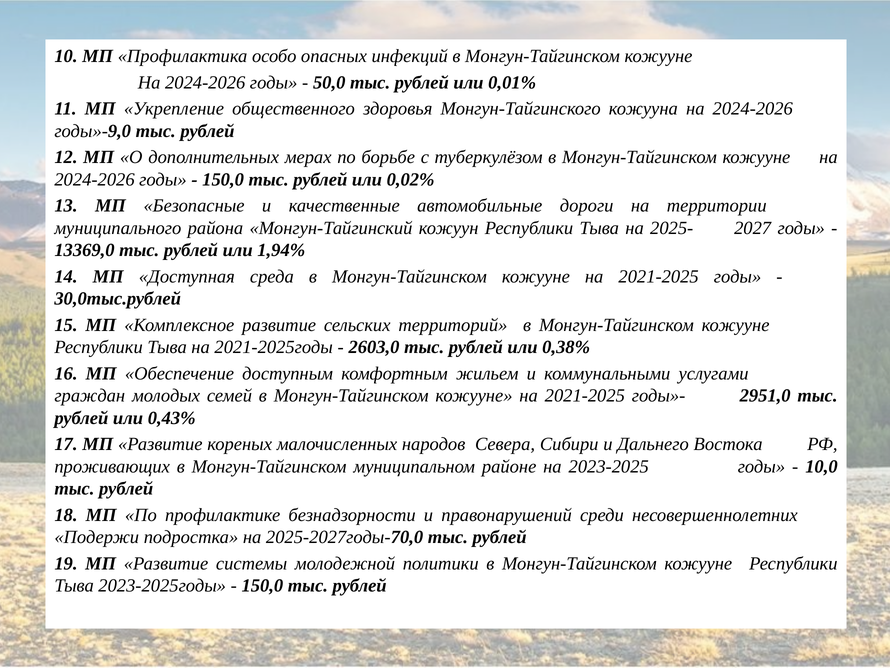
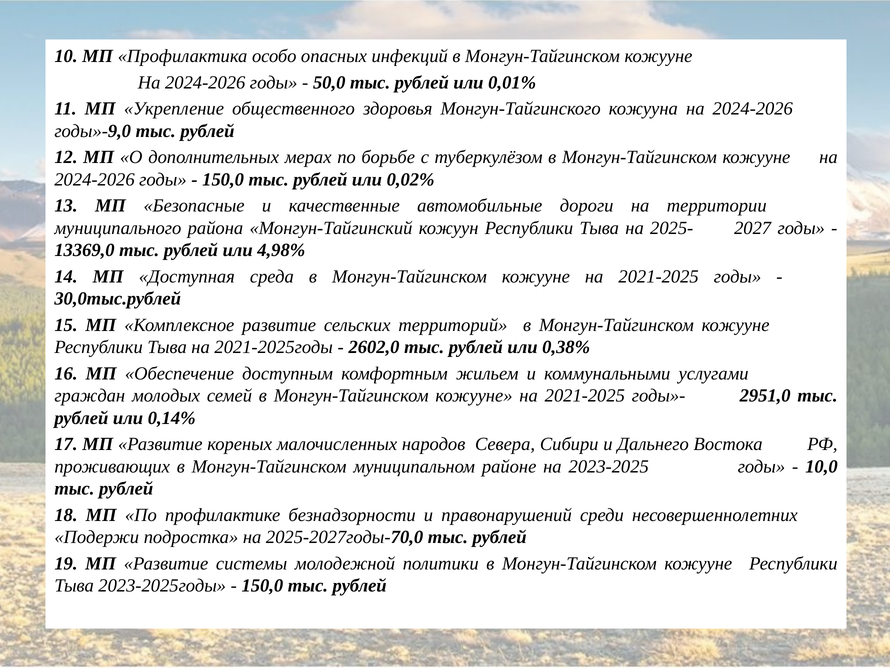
1,94%: 1,94% -> 4,98%
2603,0: 2603,0 -> 2602,0
0,43%: 0,43% -> 0,14%
